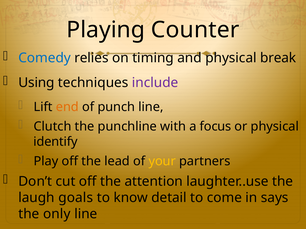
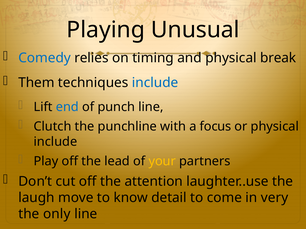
Counter: Counter -> Unusual
Using: Using -> Them
include at (155, 83) colour: purple -> blue
end colour: orange -> blue
identify at (55, 142): identify -> include
goals: goals -> move
says: says -> very
